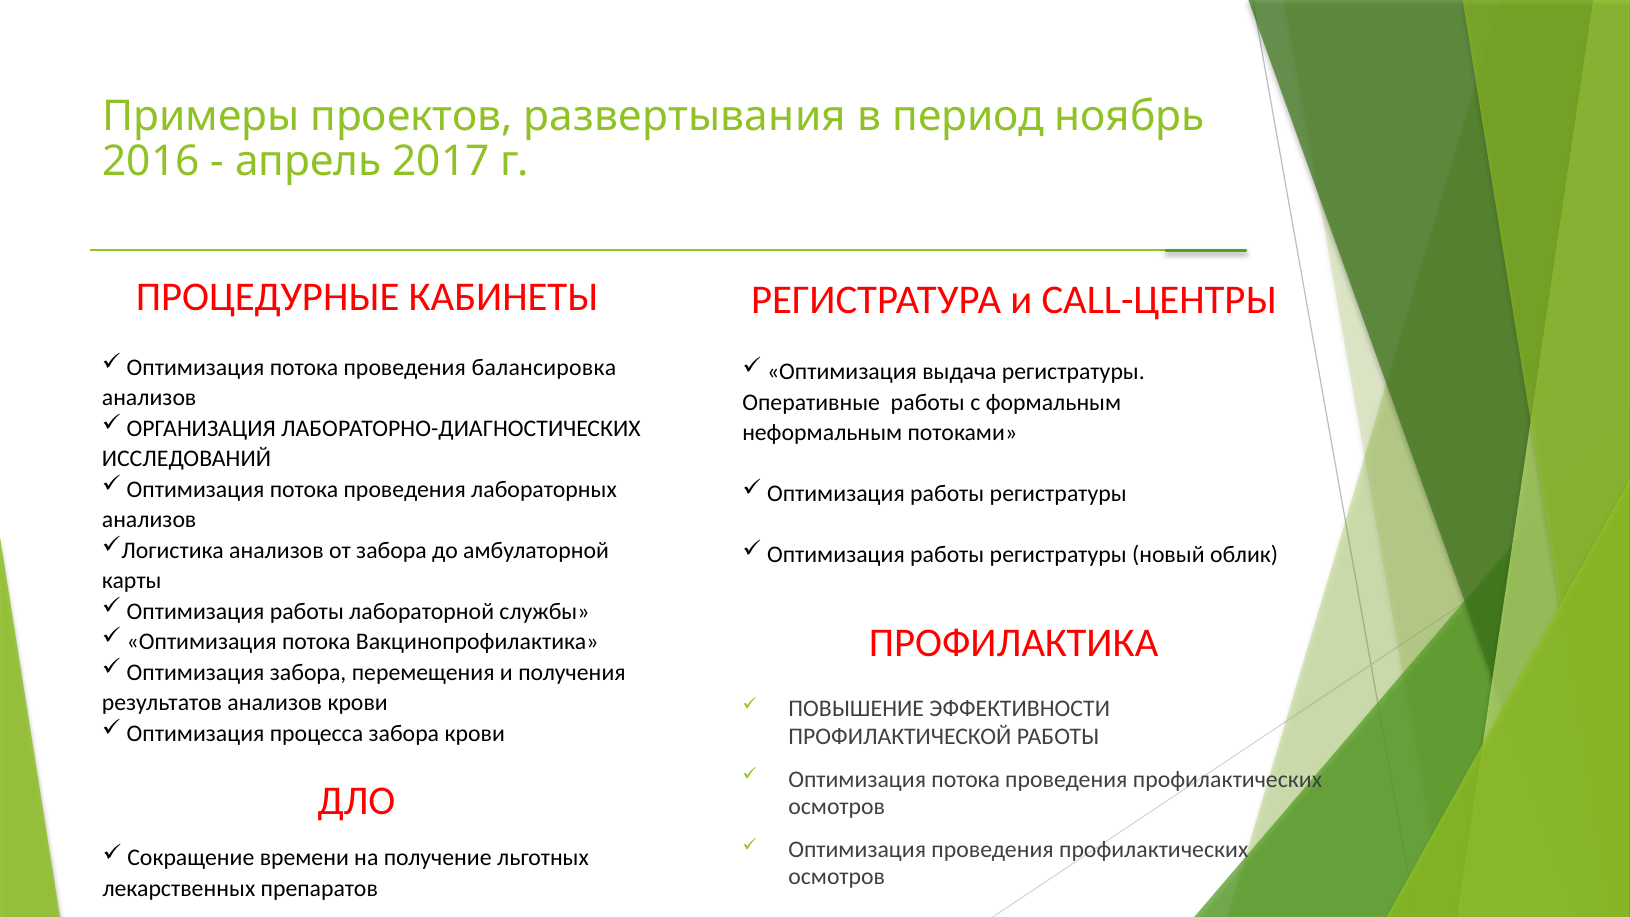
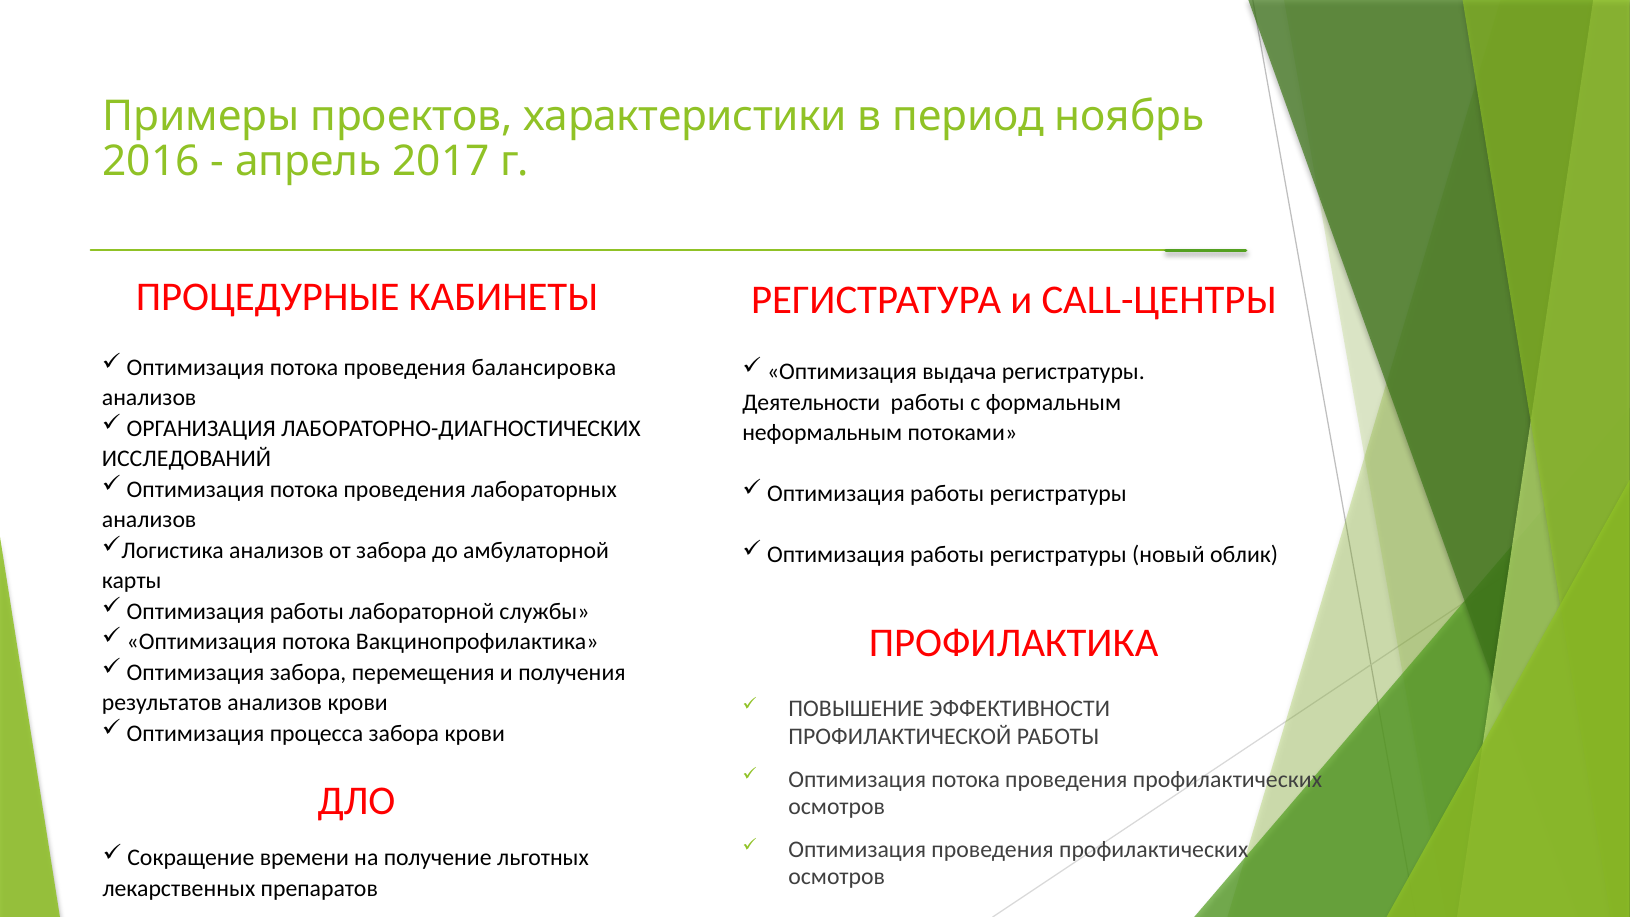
развертывания: развертывания -> характеристики
Оперативные: Оперативные -> Деятельности
